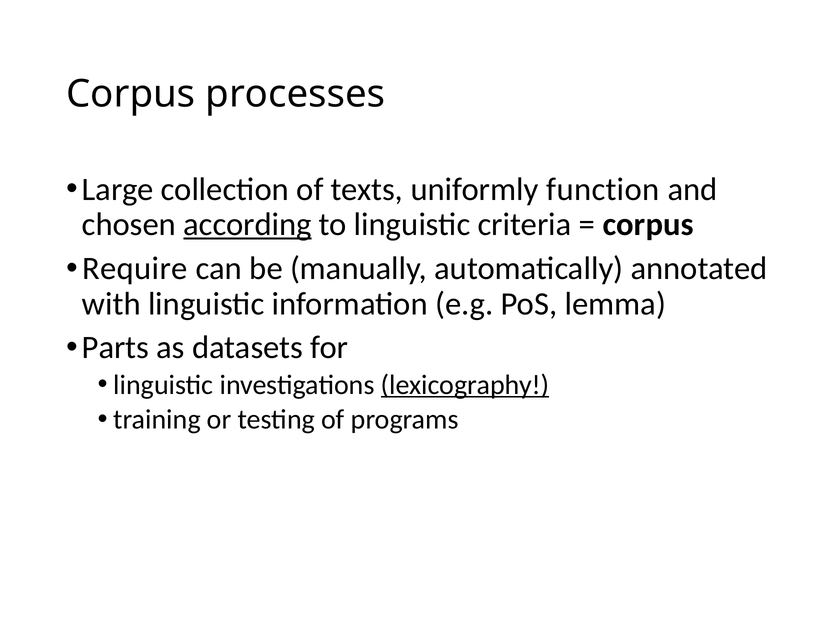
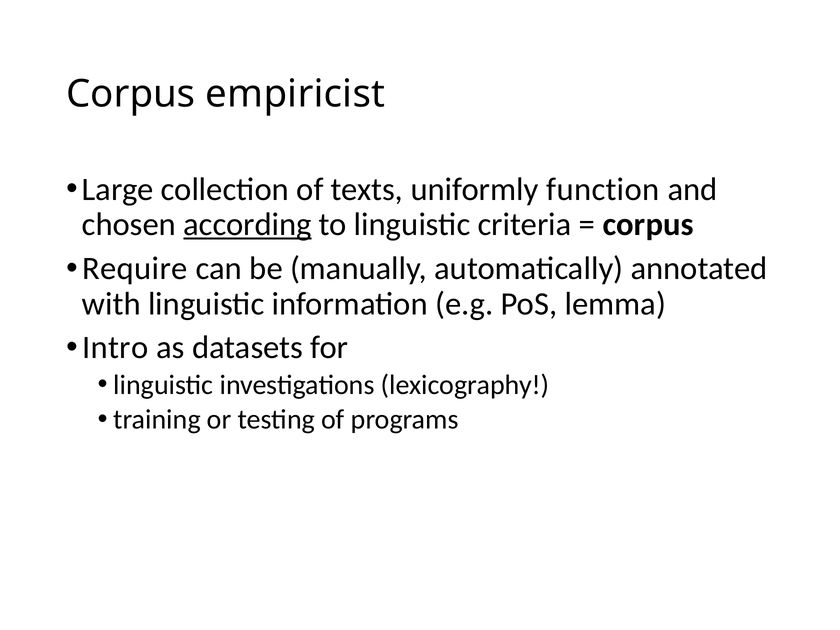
processes: processes -> empiricist
Parts: Parts -> Intro
lexicography underline: present -> none
